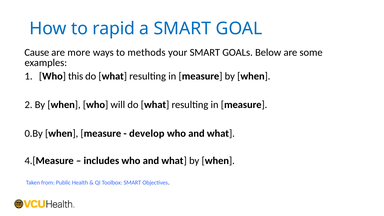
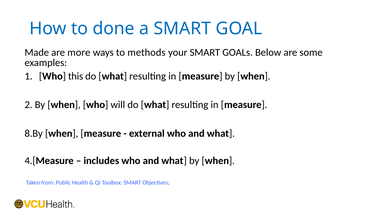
rapid: rapid -> done
Cause: Cause -> Made
0.By: 0.By -> 8.By
develop: develop -> external
